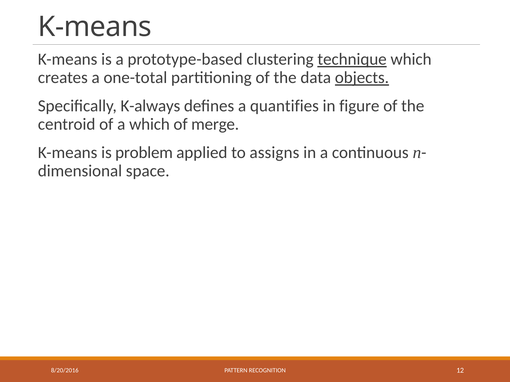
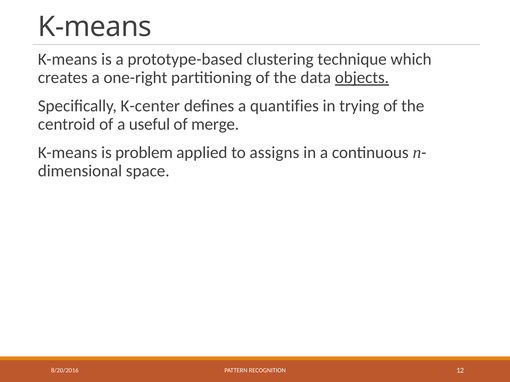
technique underline: present -> none
one-total: one-total -> one-right
K-always: K-always -> K-center
figure: figure -> trying
a which: which -> useful
